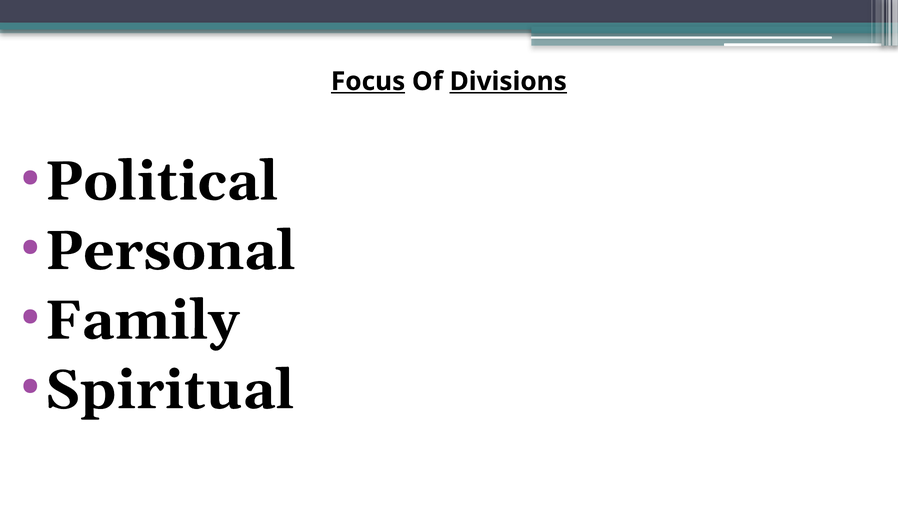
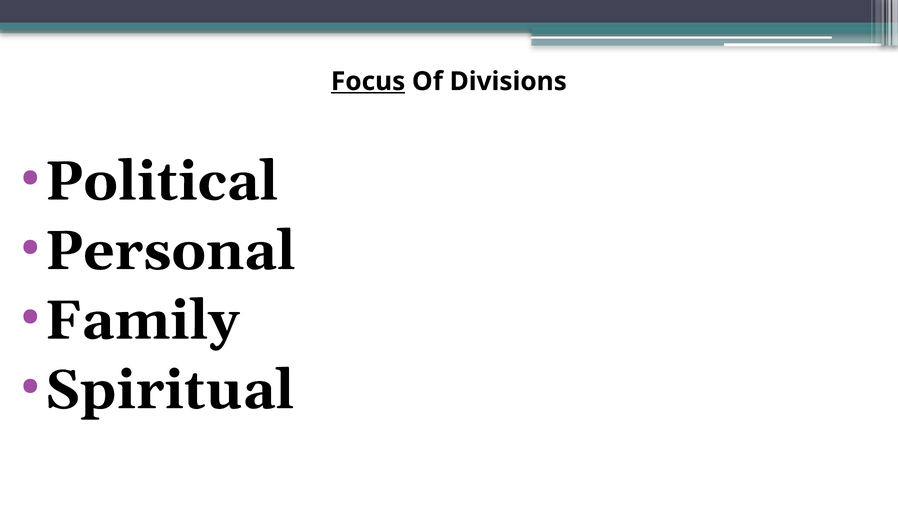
Divisions underline: present -> none
